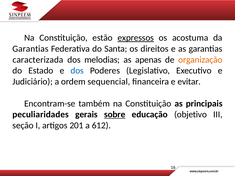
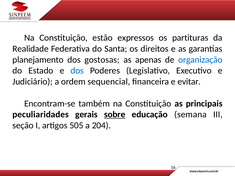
expressos underline: present -> none
acostuma: acostuma -> partituras
Garantias at (30, 49): Garantias -> Realidade
caracterizada: caracterizada -> planejamento
melodias: melodias -> gostosas
organização colour: orange -> blue
objetivo: objetivo -> semana
201: 201 -> 505
612: 612 -> 204
